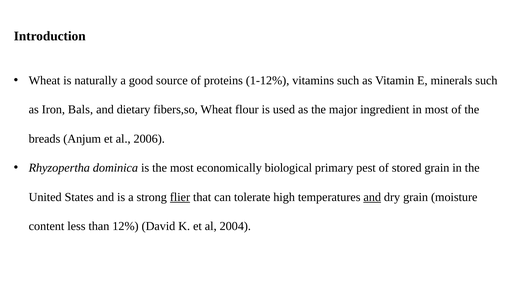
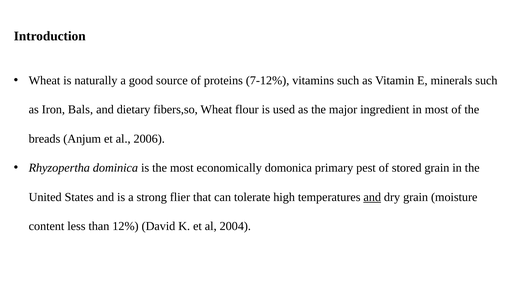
1-12%: 1-12% -> 7-12%
biological: biological -> domonica
flier underline: present -> none
